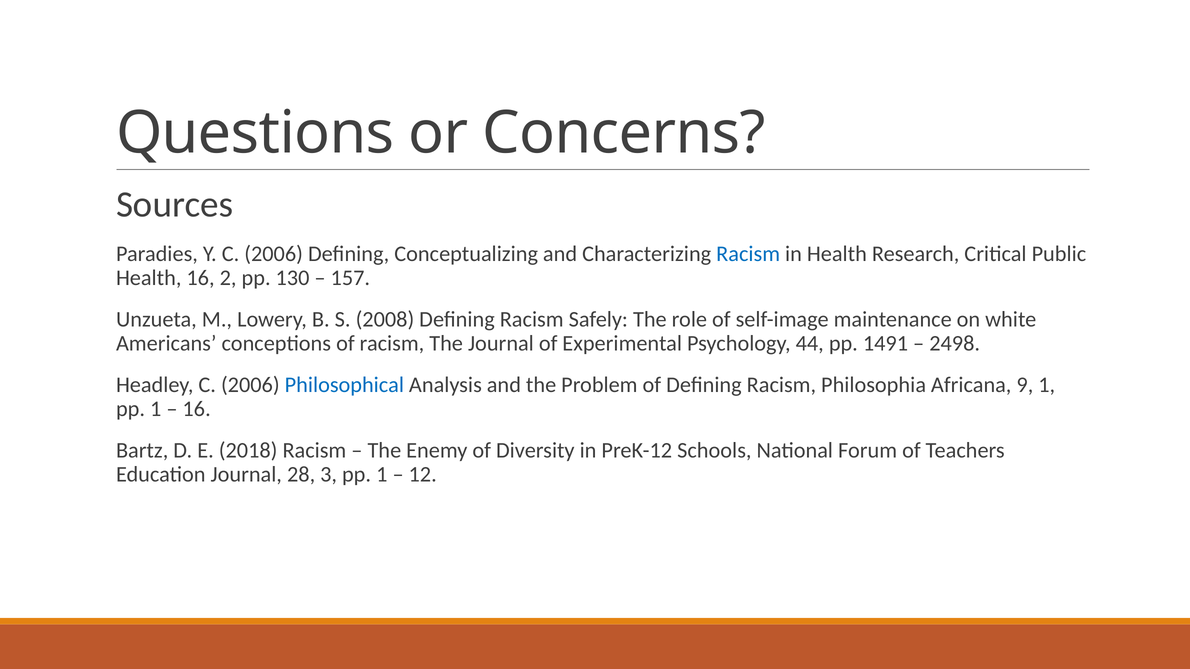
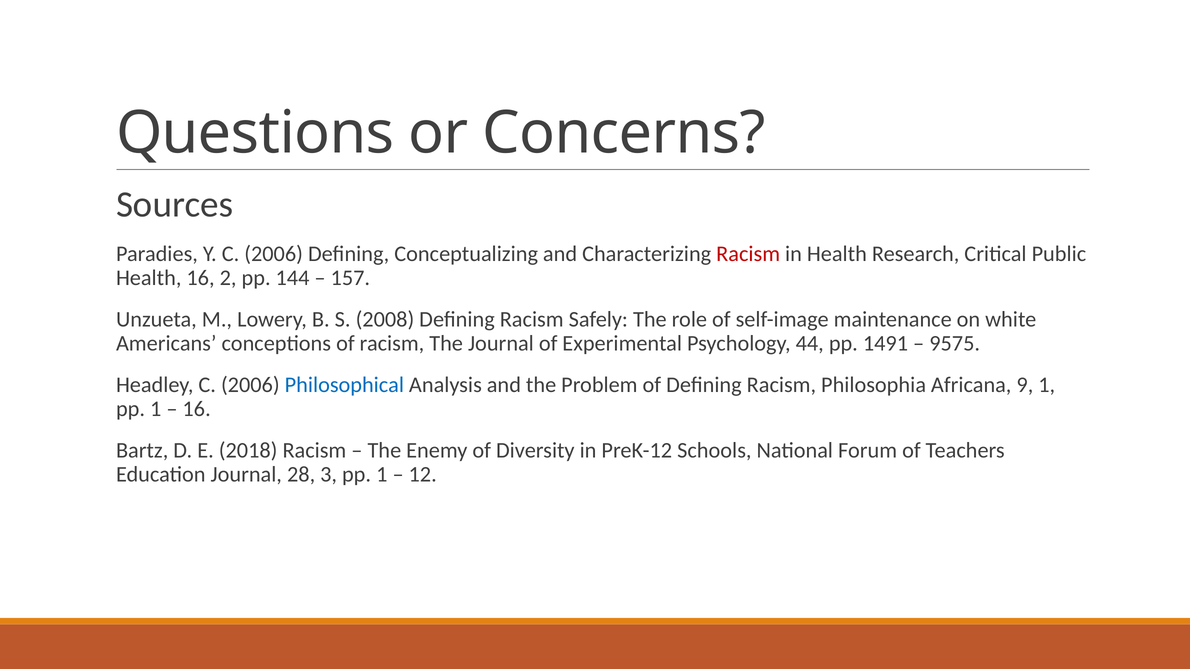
Racism at (748, 254) colour: blue -> red
130: 130 -> 144
2498: 2498 -> 9575
